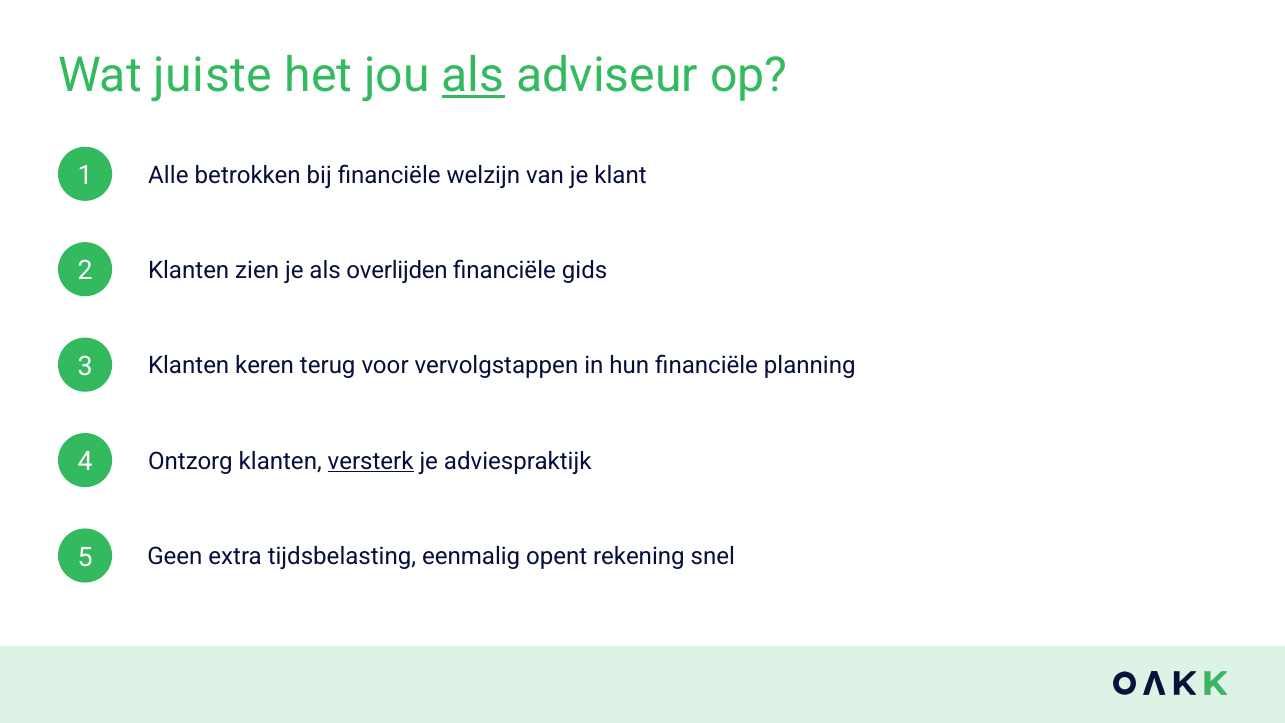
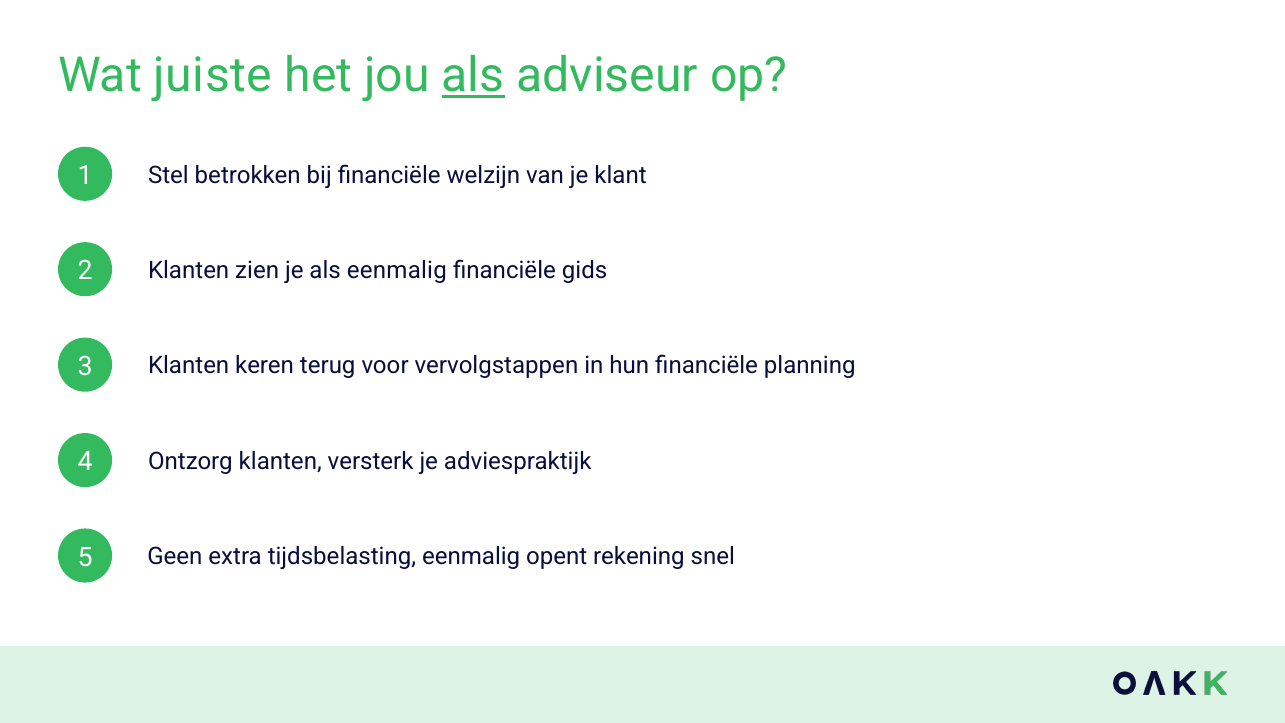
Alle: Alle -> Stel
als overlijden: overlijden -> eenmalig
versterk underline: present -> none
